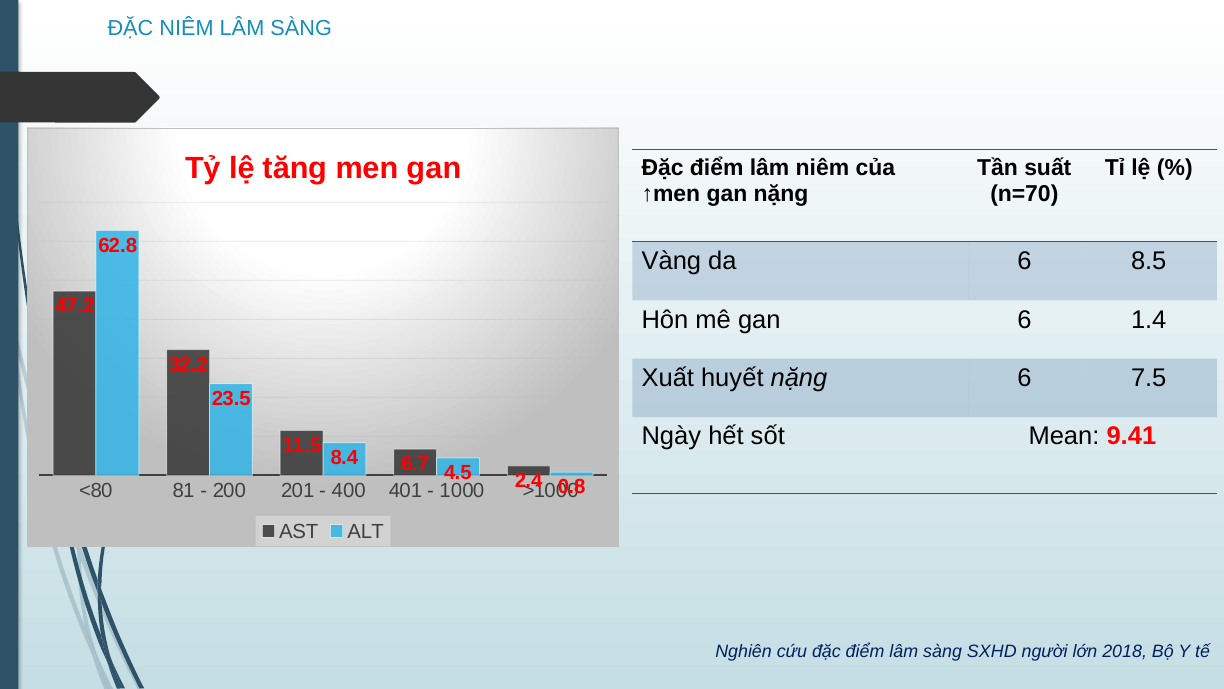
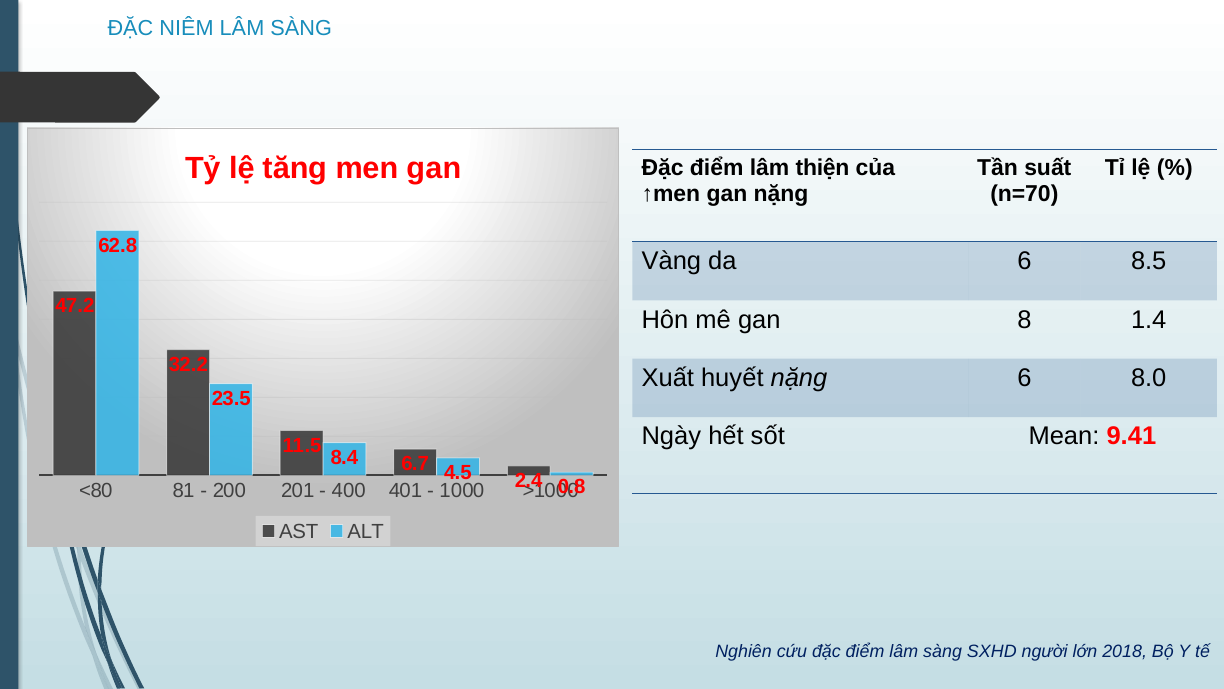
lâm niêm: niêm -> thiện
gan 6: 6 -> 8
7.5: 7.5 -> 8.0
